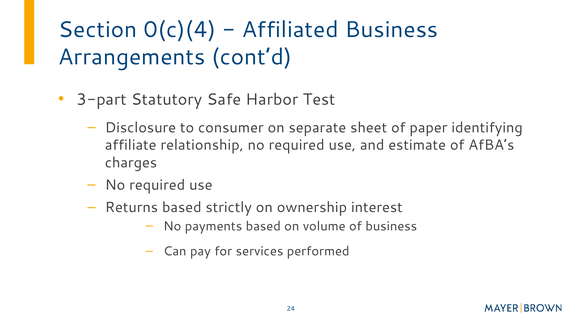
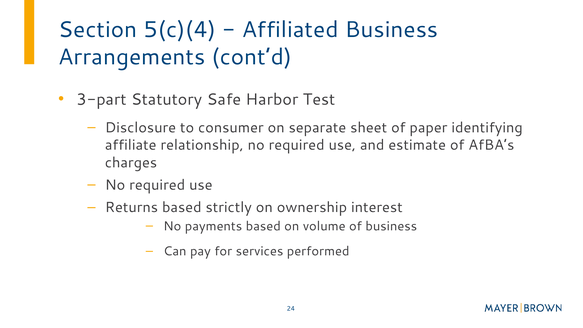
0(c)(4: 0(c)(4 -> 5(c)(4
